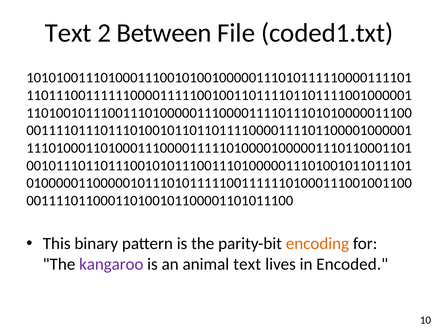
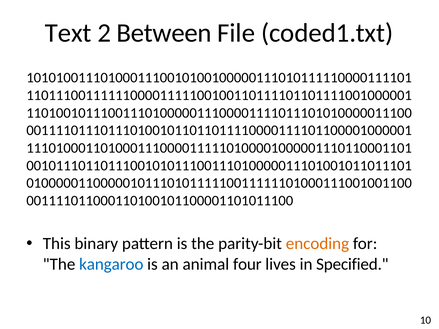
kangaroo colour: purple -> blue
animal text: text -> four
Encoded: Encoded -> Specified
